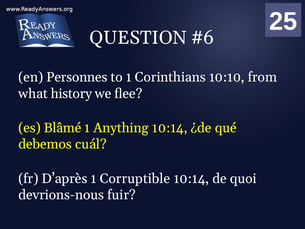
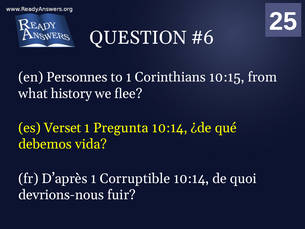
10:10: 10:10 -> 10:15
Blâmé: Blâmé -> Verset
Anything: Anything -> Pregunta
cuál: cuál -> vida
